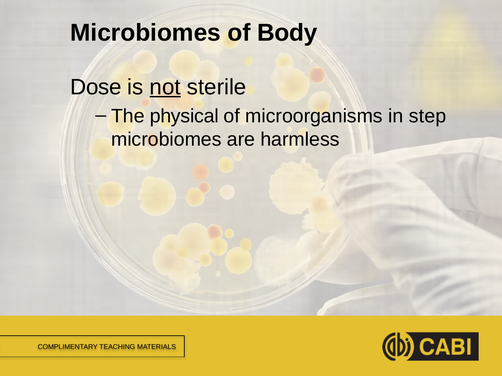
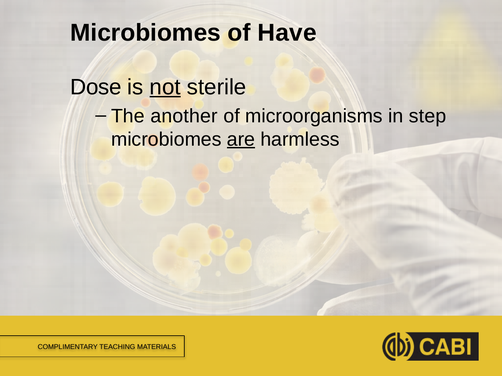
Body: Body -> Have
physical: physical -> another
are underline: none -> present
